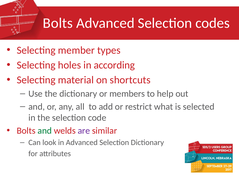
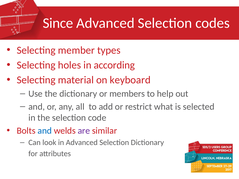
Bolts at (58, 23): Bolts -> Since
shortcuts: shortcuts -> keyboard
and at (45, 131) colour: green -> blue
